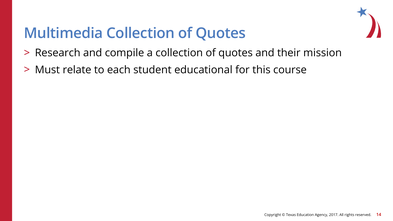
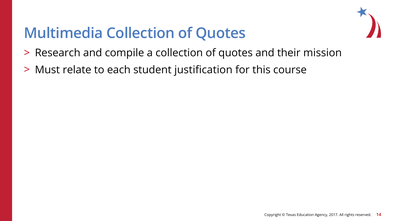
educational: educational -> justification
